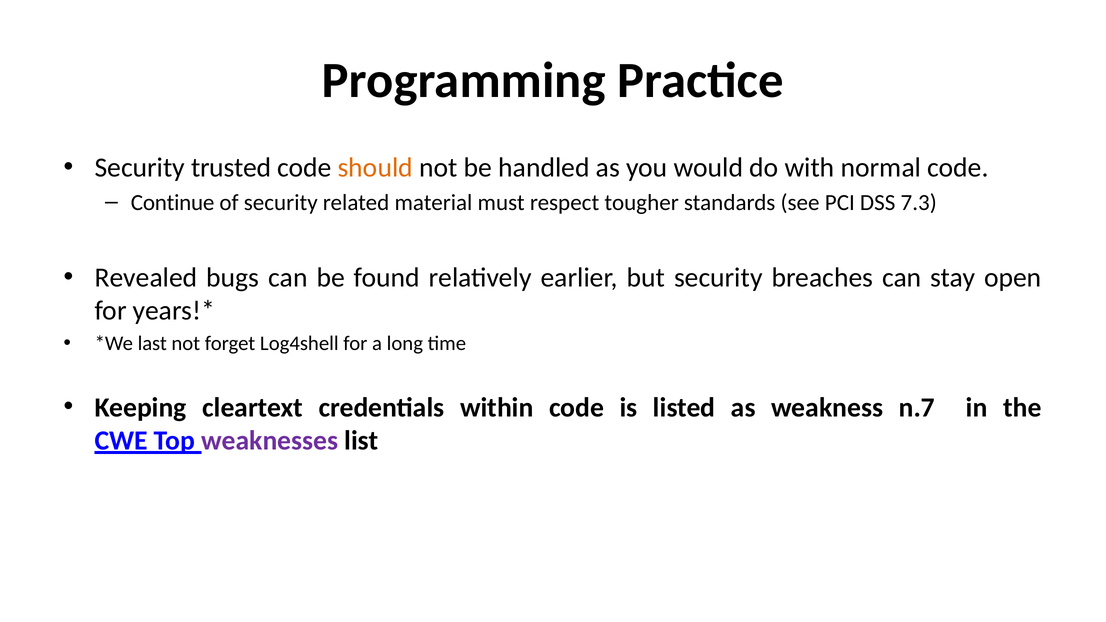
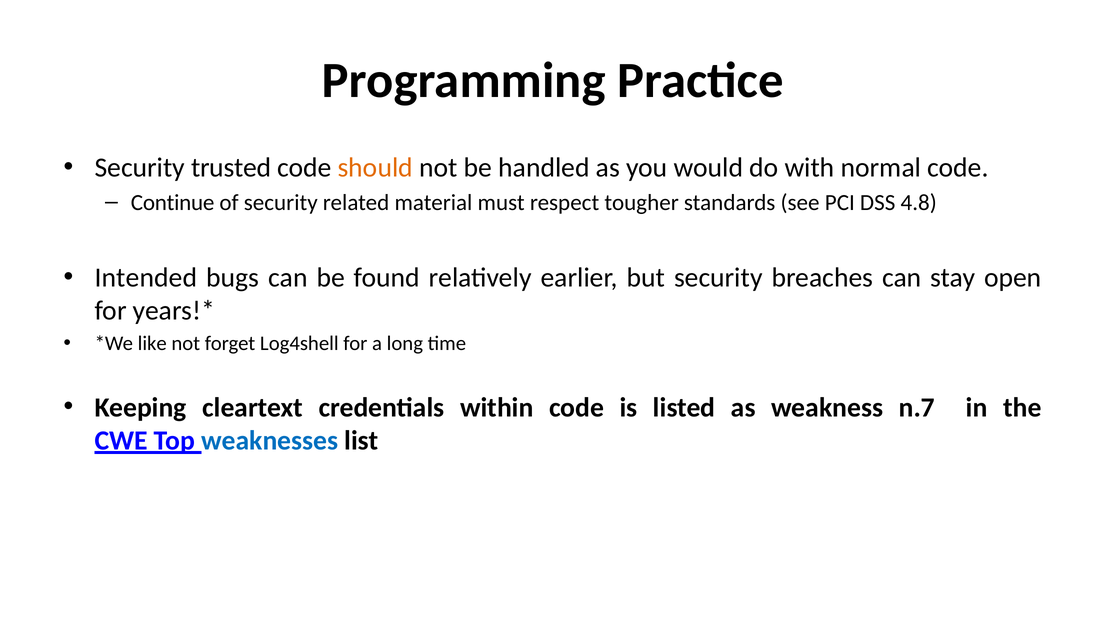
7.3: 7.3 -> 4.8
Revealed: Revealed -> Intended
last: last -> like
weaknesses colour: purple -> blue
